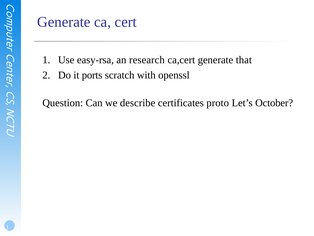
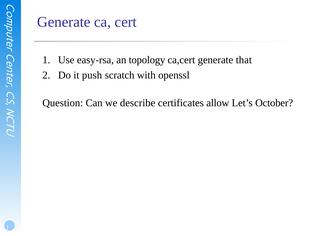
research: research -> topology
ports: ports -> push
proto: proto -> allow
